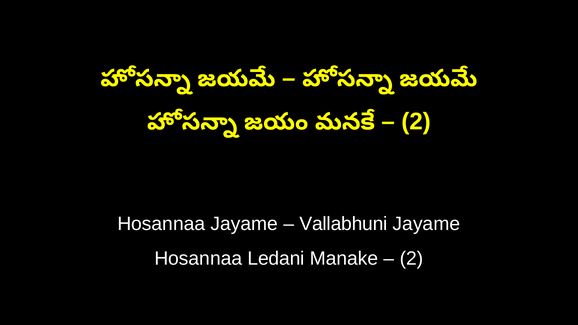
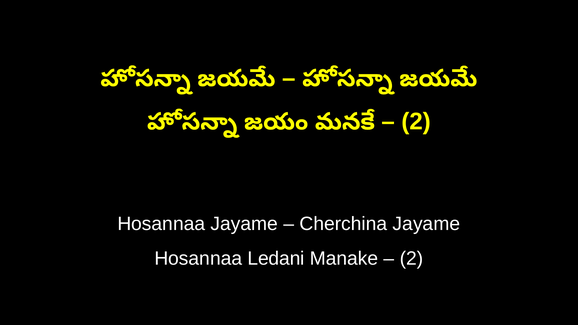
Vallabhuni: Vallabhuni -> Cherchina
